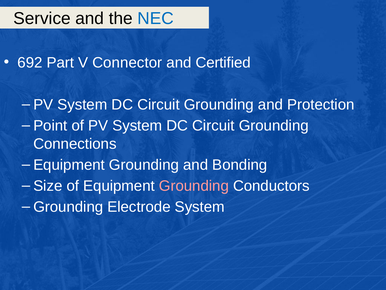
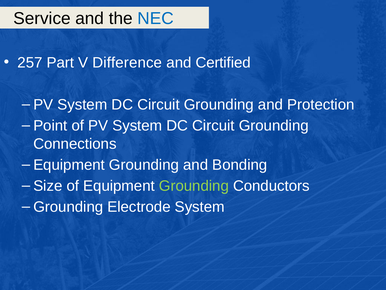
692: 692 -> 257
Connector: Connector -> Difference
Grounding at (194, 186) colour: pink -> light green
